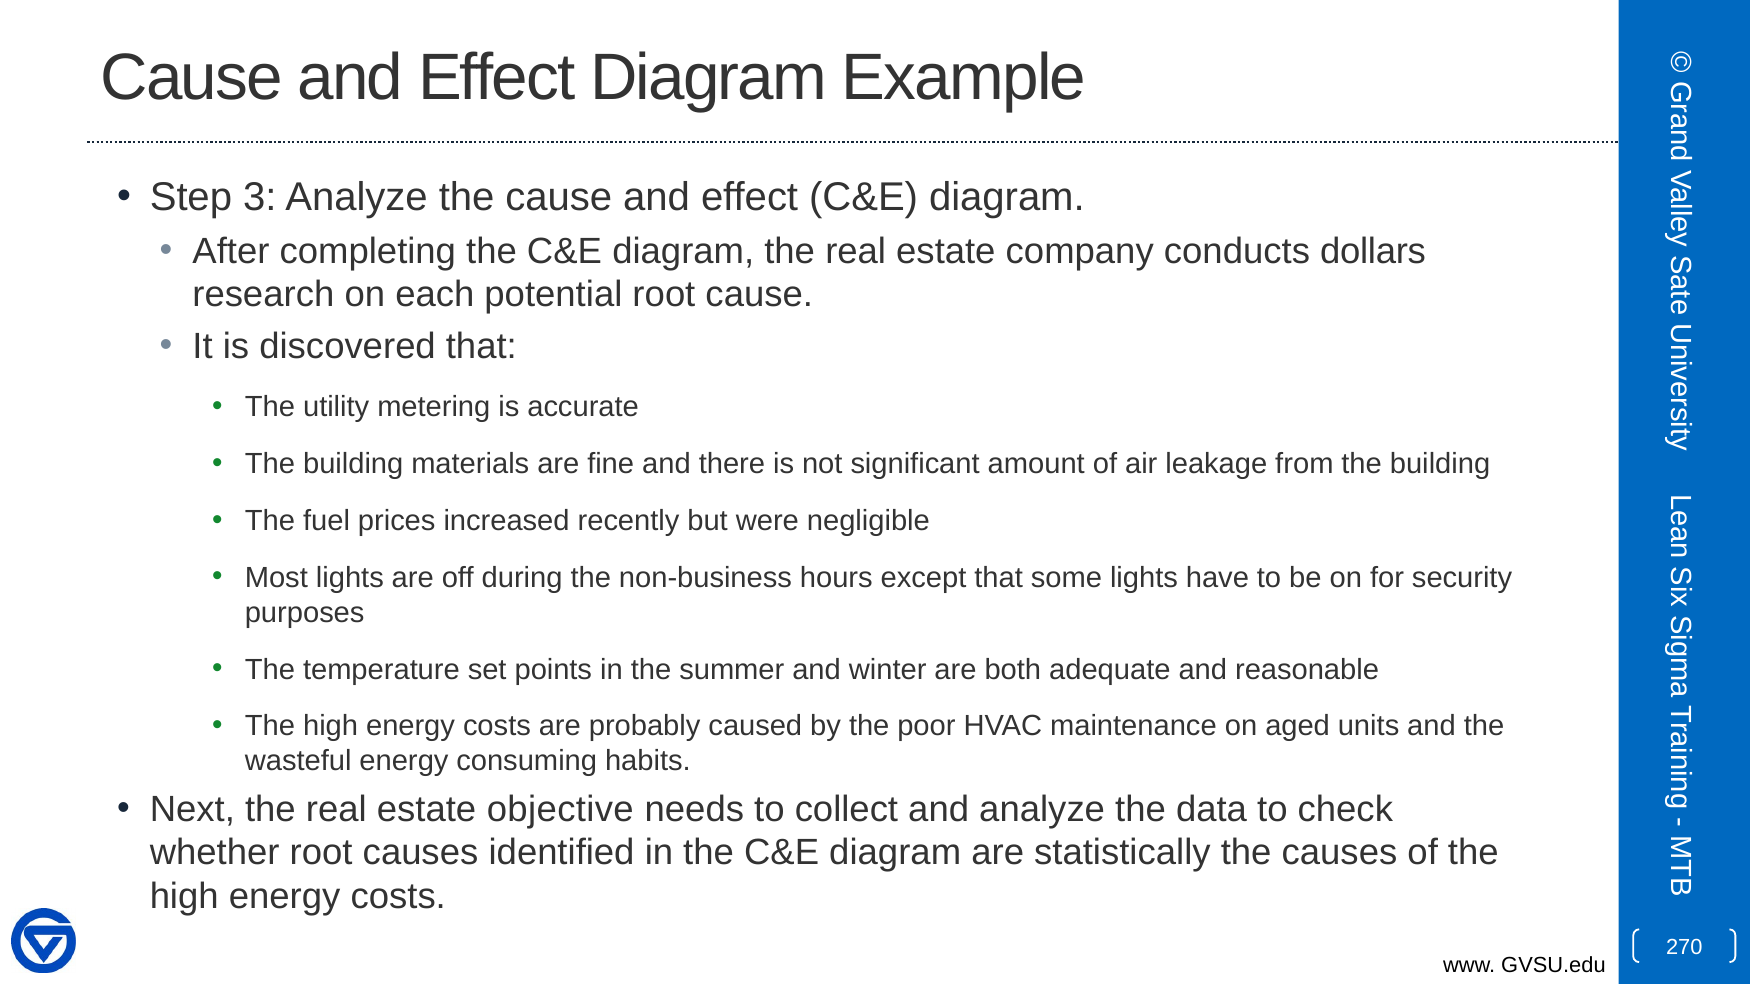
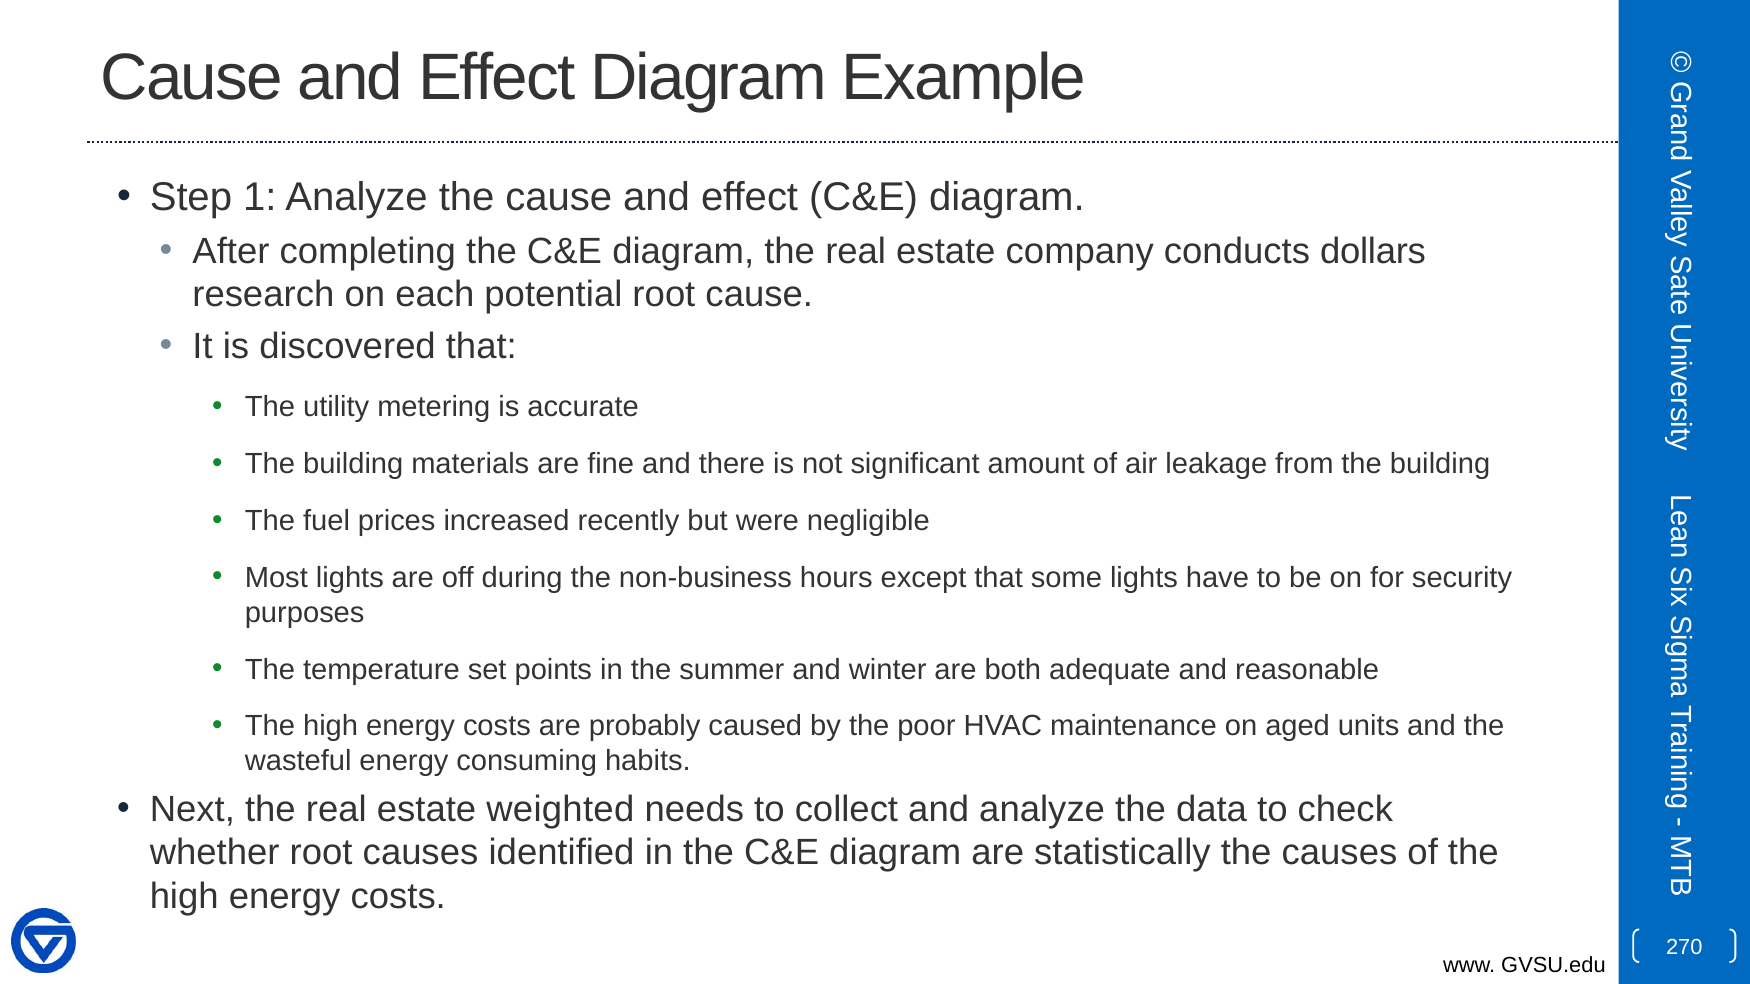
3: 3 -> 1
objective: objective -> weighted
